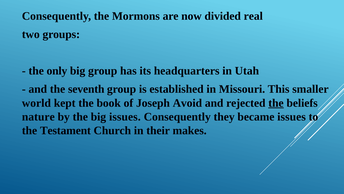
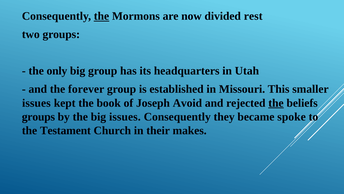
the at (102, 16) underline: none -> present
real: real -> rest
seventh: seventh -> forever
world at (36, 103): world -> issues
nature at (38, 117): nature -> groups
became issues: issues -> spoke
